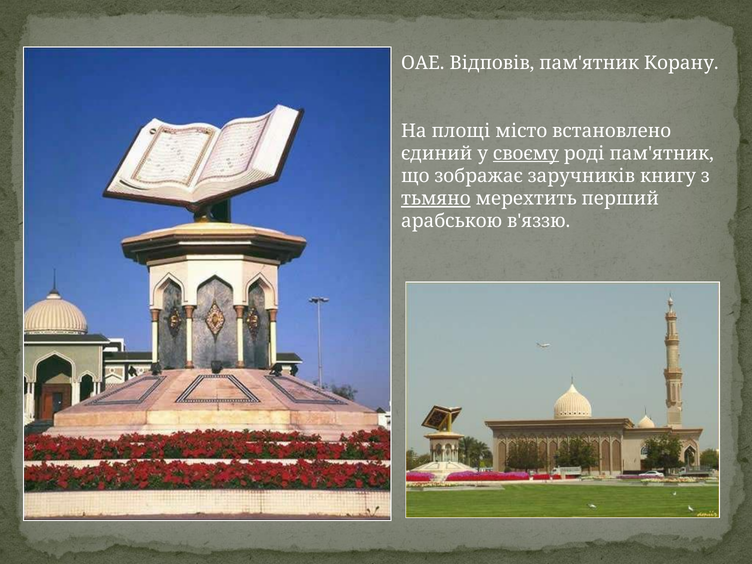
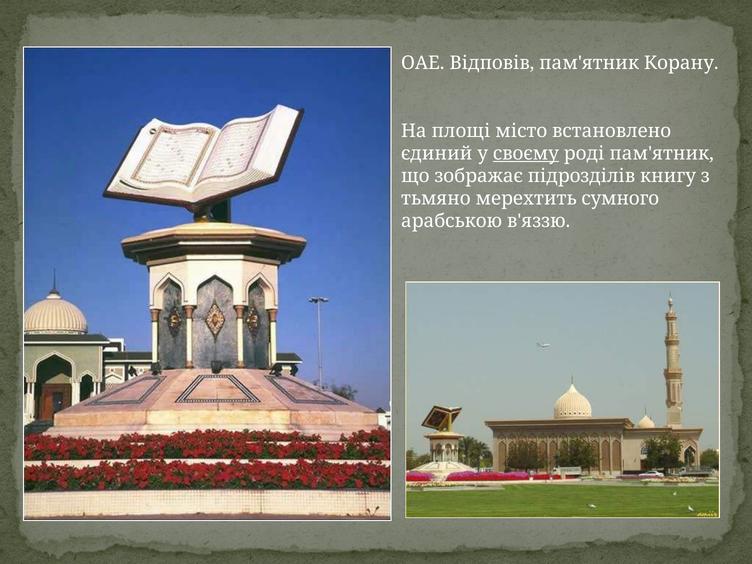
заручників: заручників -> підрозділів
тьмяно underline: present -> none
перший: перший -> сумного
